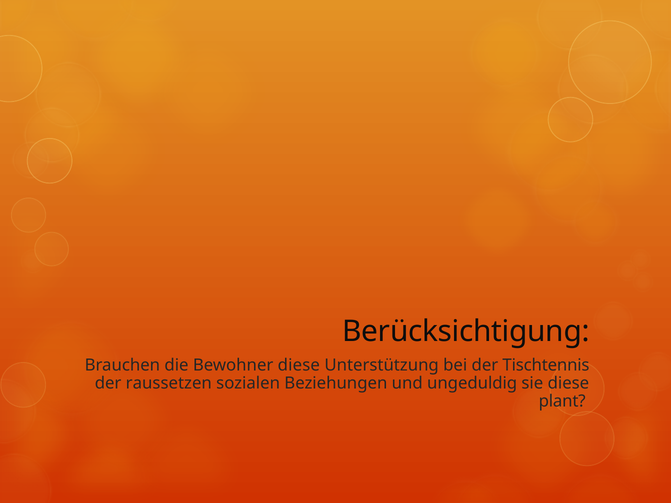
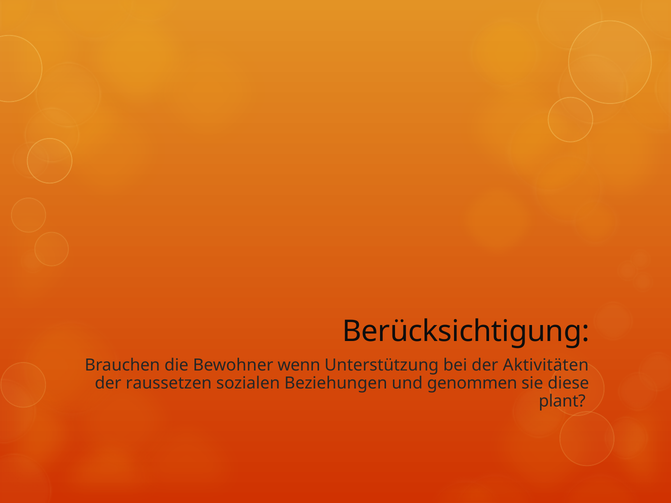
Bewohner diese: diese -> wenn
Tischtennis: Tischtennis -> Aktivitäten
ungeduldig: ungeduldig -> genommen
